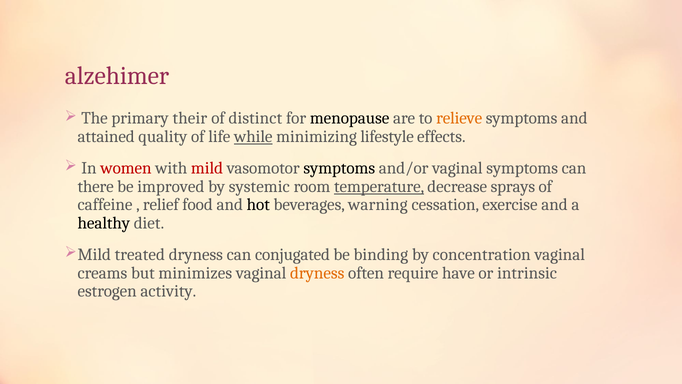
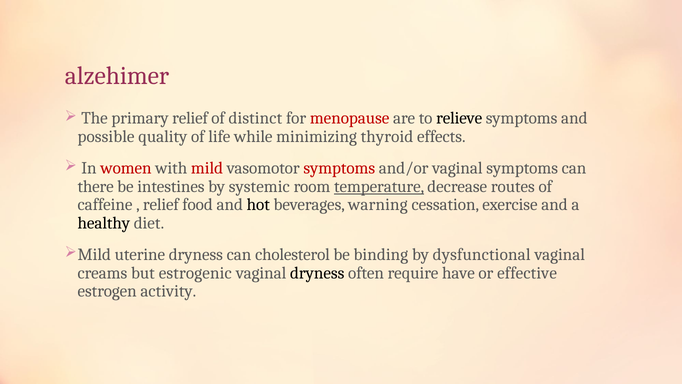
primary their: their -> relief
menopause colour: black -> red
relieve colour: orange -> black
attained: attained -> possible
while underline: present -> none
lifestyle: lifestyle -> thyroid
symptoms at (339, 168) colour: black -> red
improved: improved -> intestines
sprays: sprays -> routes
treated: treated -> uterine
conjugated: conjugated -> cholesterol
concentration: concentration -> dysfunctional
minimizes: minimizes -> estrogenic
dryness at (317, 273) colour: orange -> black
intrinsic: intrinsic -> effective
